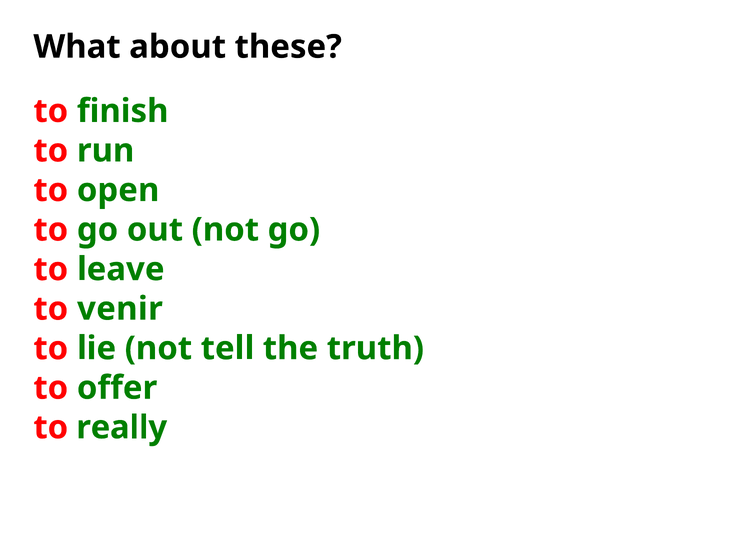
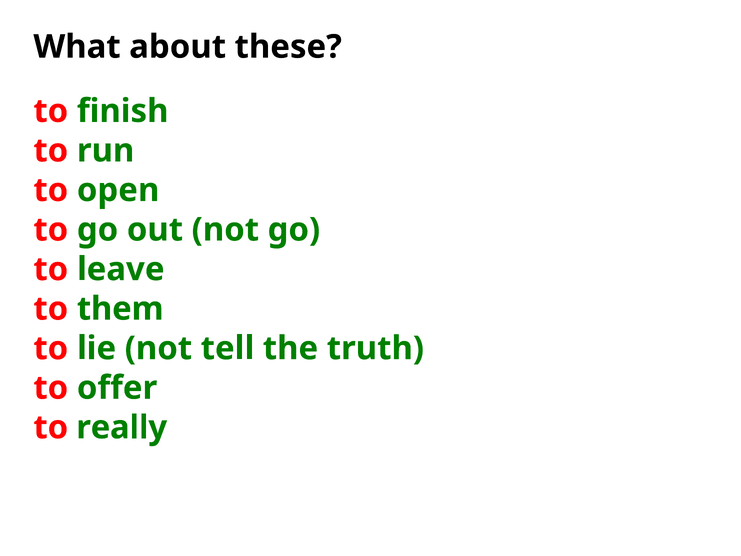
venir: venir -> them
